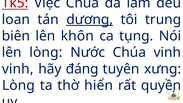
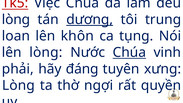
loan at (16, 19): loan -> lòng
biên: biên -> loan
Chúa at (129, 52) underline: none -> present
vinh at (18, 69): vinh -> phải
hiển: hiển -> ngợi
